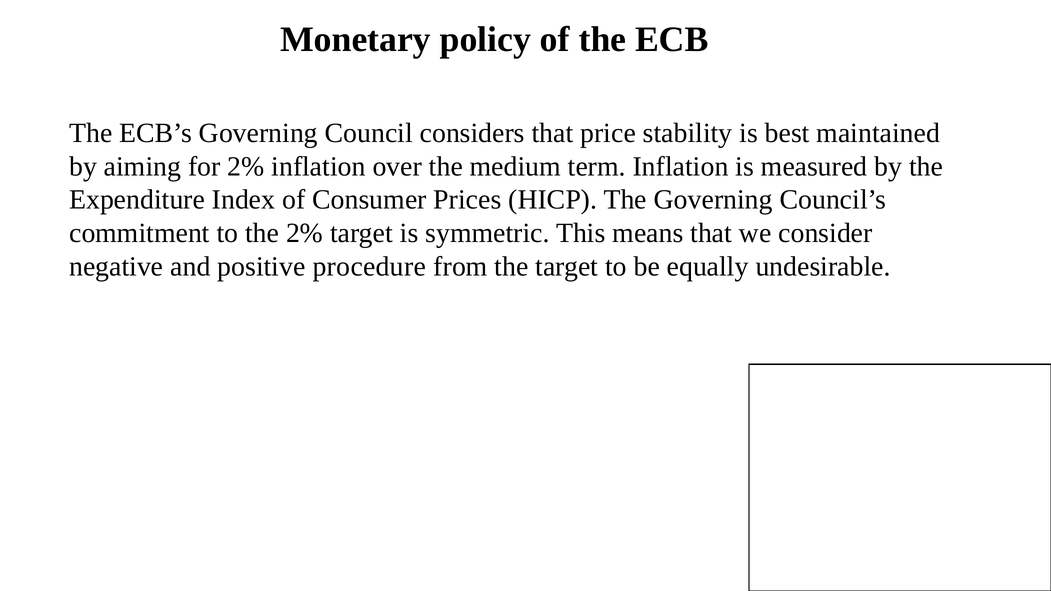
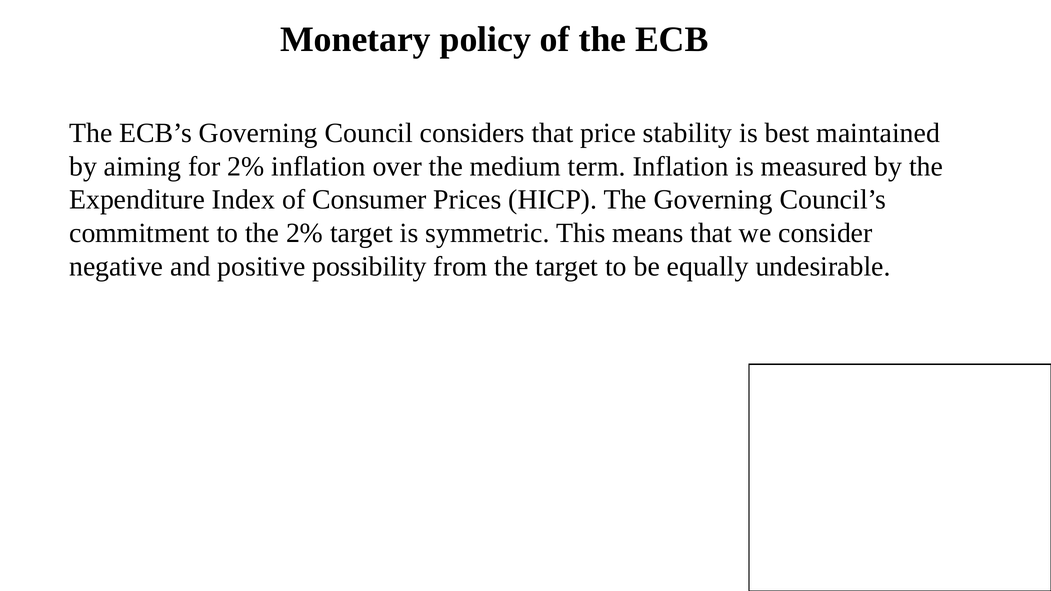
procedure: procedure -> possibility
